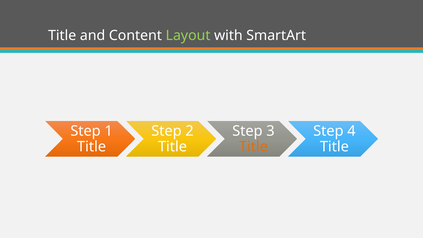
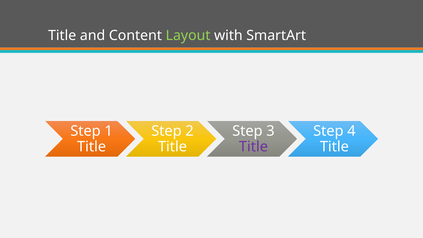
Title at (253, 147) colour: orange -> purple
